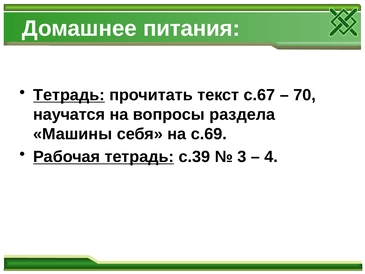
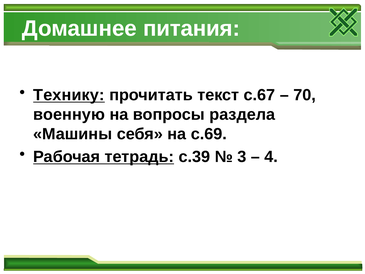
Тетрадь at (69, 95): Тетрадь -> Технику
научатся: научатся -> военную
